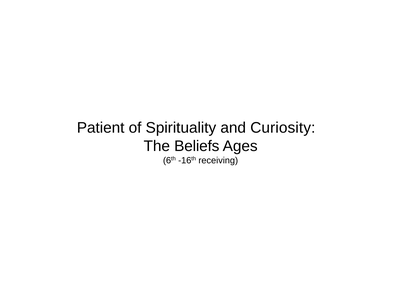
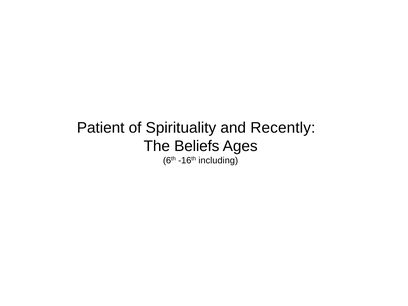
Curiosity: Curiosity -> Recently
receiving: receiving -> including
